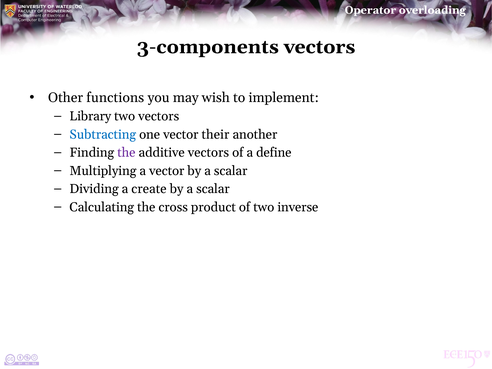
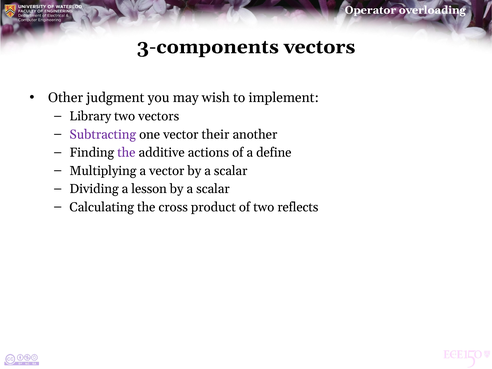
functions: functions -> judgment
Subtracting colour: blue -> purple
additive vectors: vectors -> actions
create: create -> lesson
inverse: inverse -> reflects
